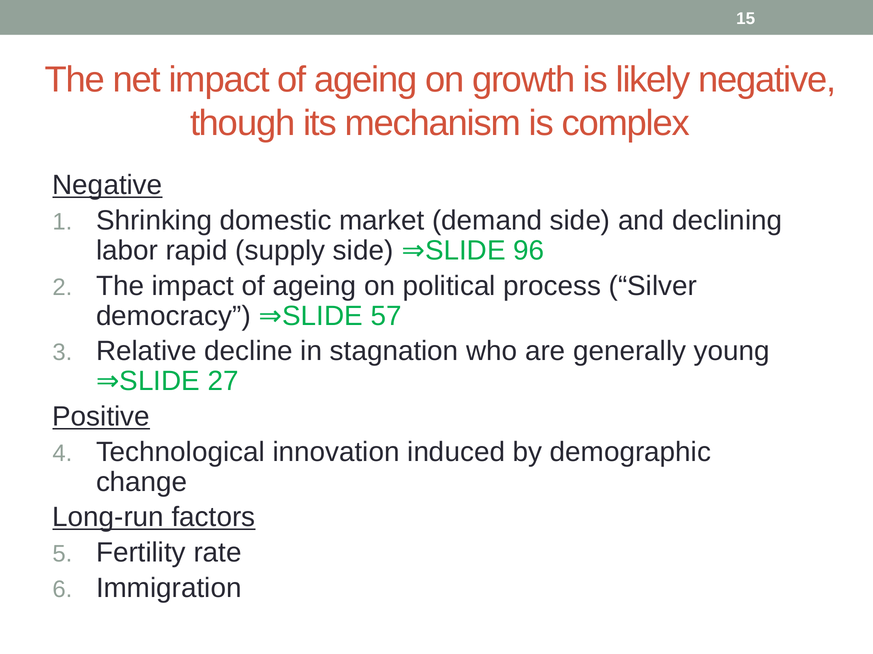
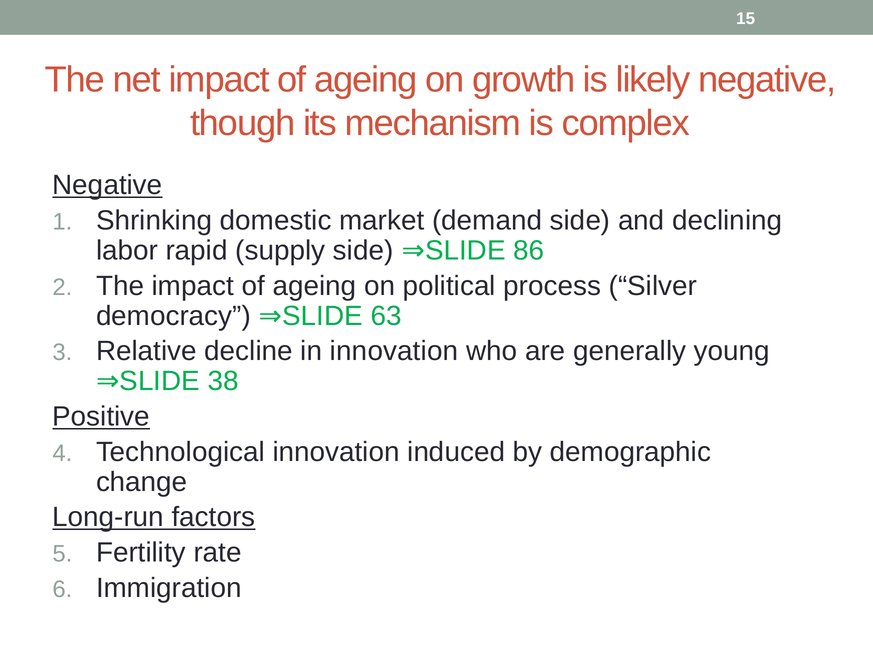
96: 96 -> 86
57: 57 -> 63
in stagnation: stagnation -> innovation
27: 27 -> 38
